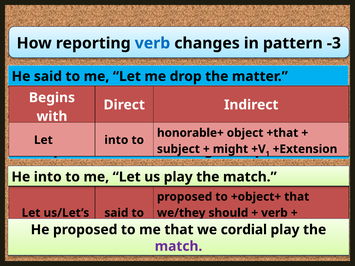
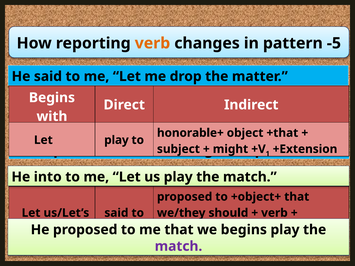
verb at (152, 43) colour: blue -> orange
-3: -3 -> -5
Let into: into -> play
cordial at (244, 230): cordial -> begins
